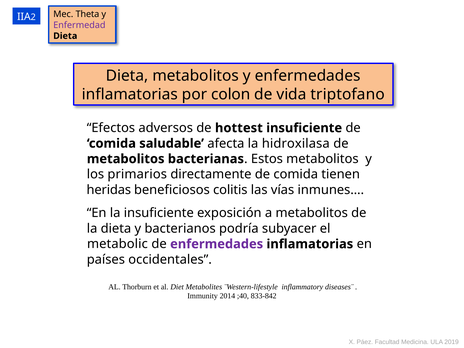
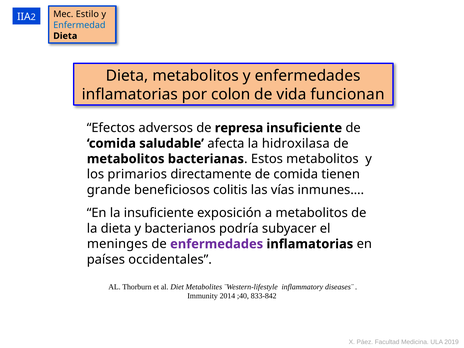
Theta: Theta -> Estilo
Enfermedad colour: purple -> blue
triptofano: triptofano -> funcionan
hottest: hottest -> represa
heridas: heridas -> grande
metabolic: metabolic -> meninges
